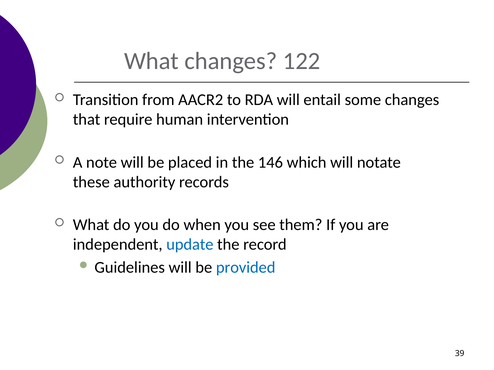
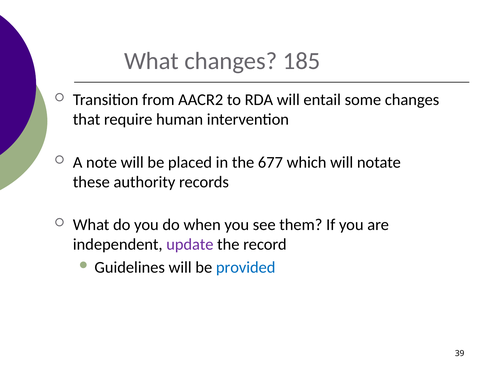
122: 122 -> 185
146: 146 -> 677
update colour: blue -> purple
